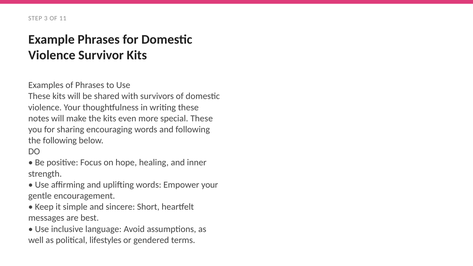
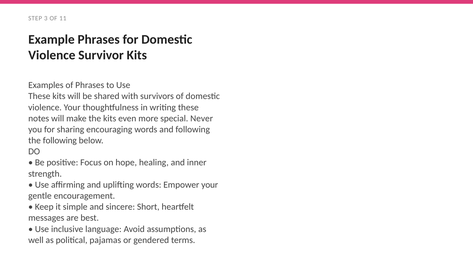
special These: These -> Never
lifestyles: lifestyles -> pajamas
